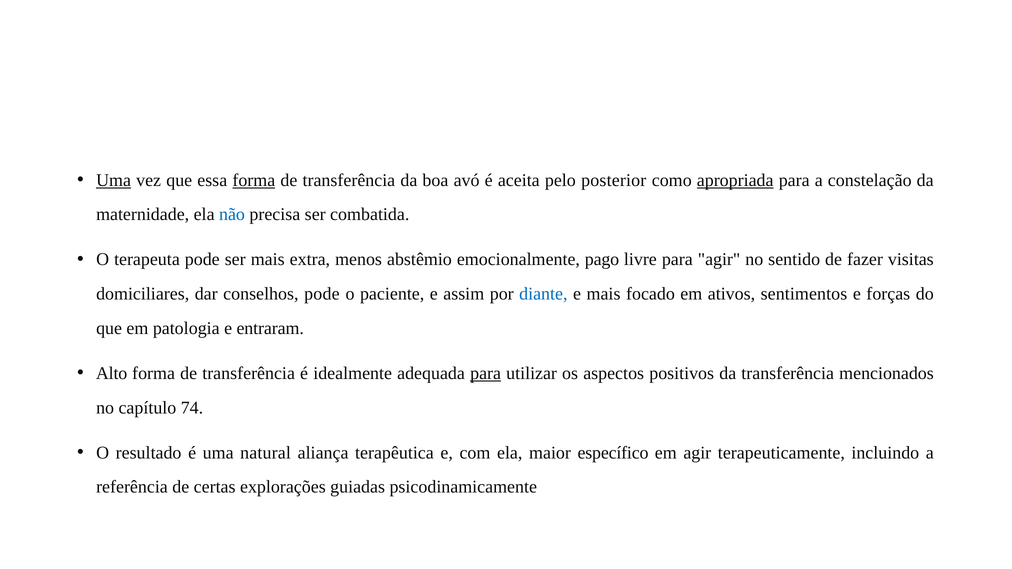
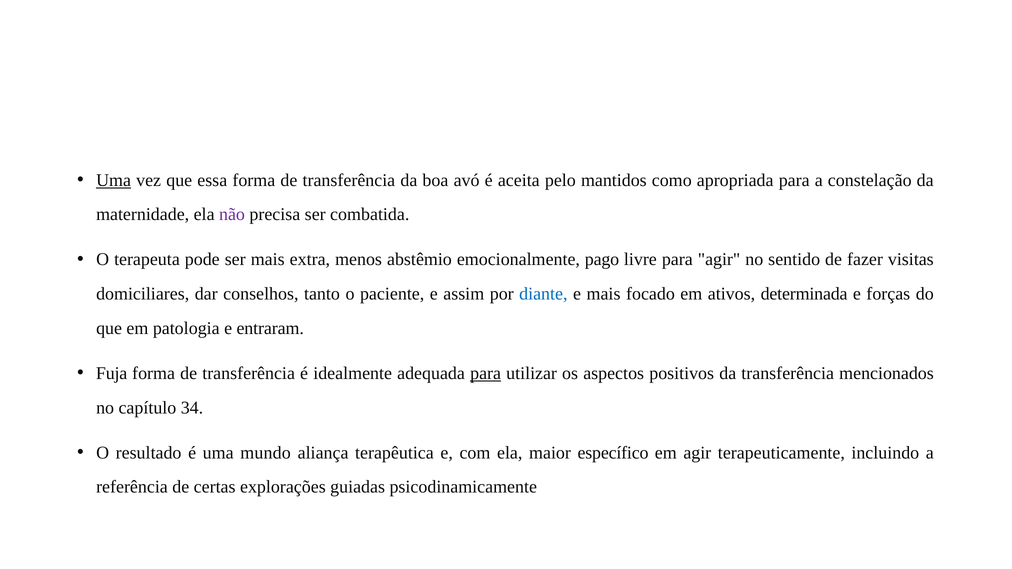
forma at (254, 180) underline: present -> none
posterior: posterior -> mantidos
apropriada underline: present -> none
não colour: blue -> purple
conselhos pode: pode -> tanto
sentimentos: sentimentos -> determinada
Alto: Alto -> Fuja
74: 74 -> 34
natural: natural -> mundo
